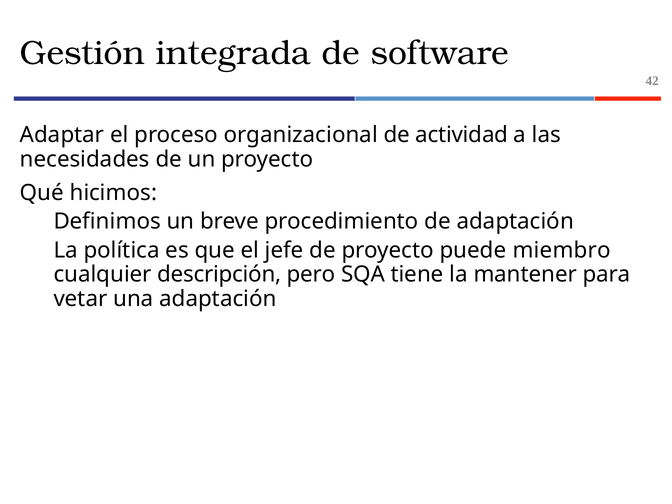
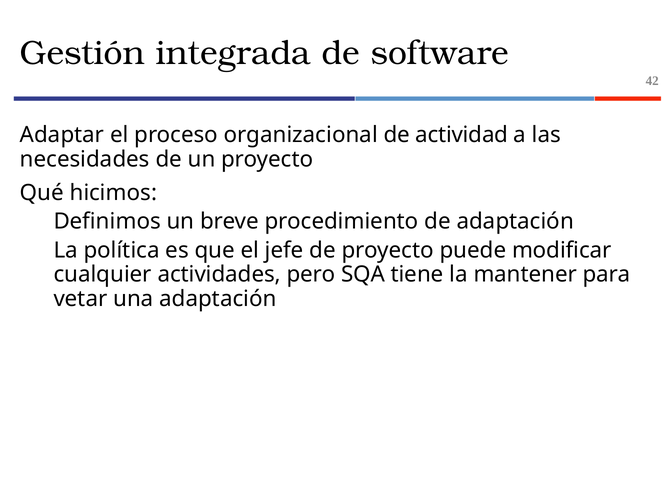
miembro: miembro -> modificar
descripción: descripción -> actividades
